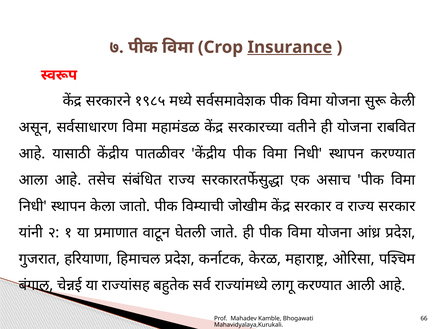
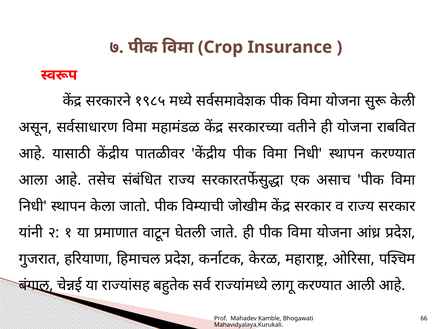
Insurance underline: present -> none
